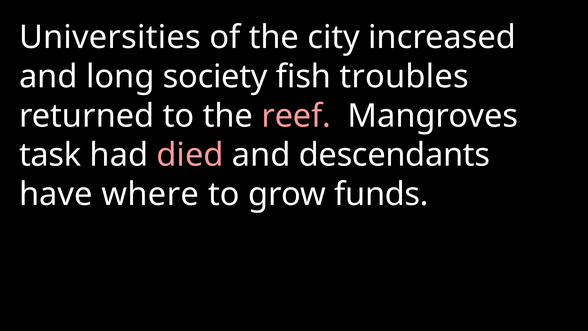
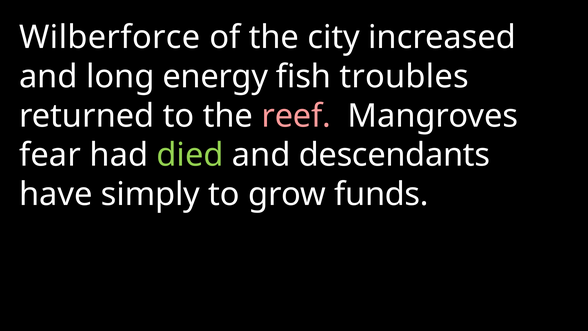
Universities: Universities -> Wilberforce
society: society -> energy
task: task -> fear
died colour: pink -> light green
where: where -> simply
